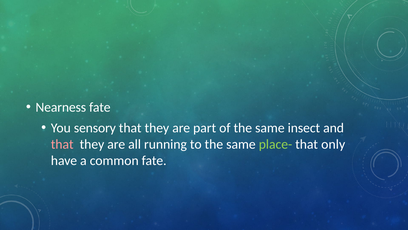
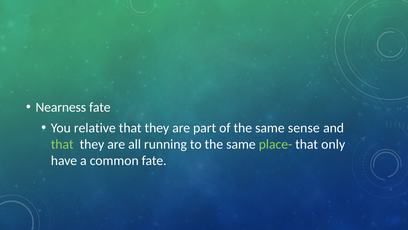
sensory: sensory -> relative
insect: insect -> sense
that at (62, 144) colour: pink -> light green
